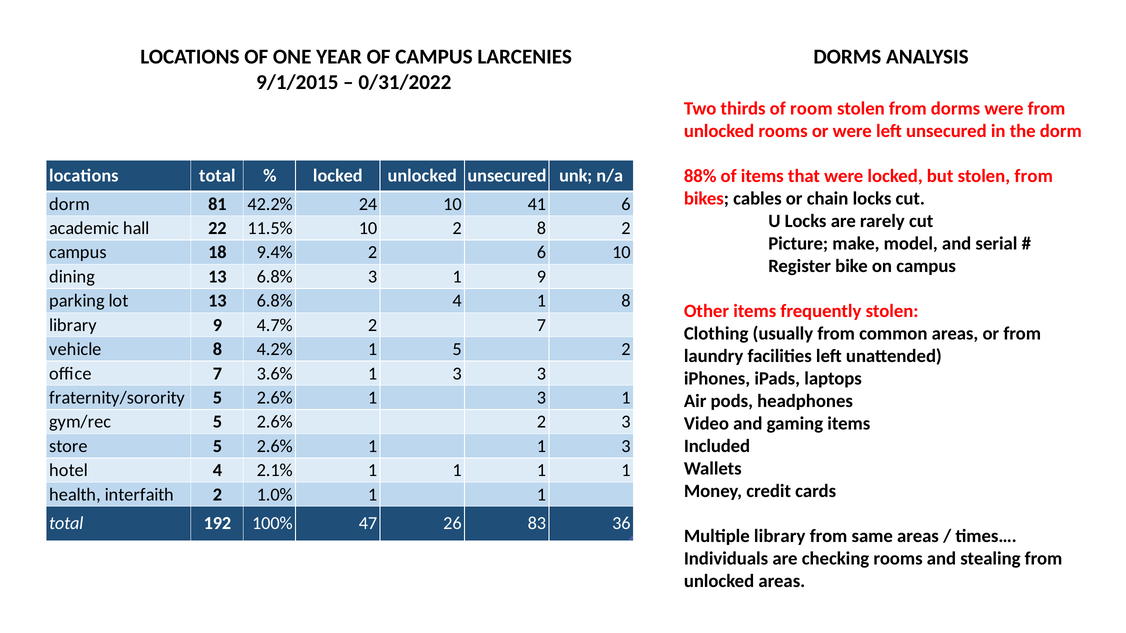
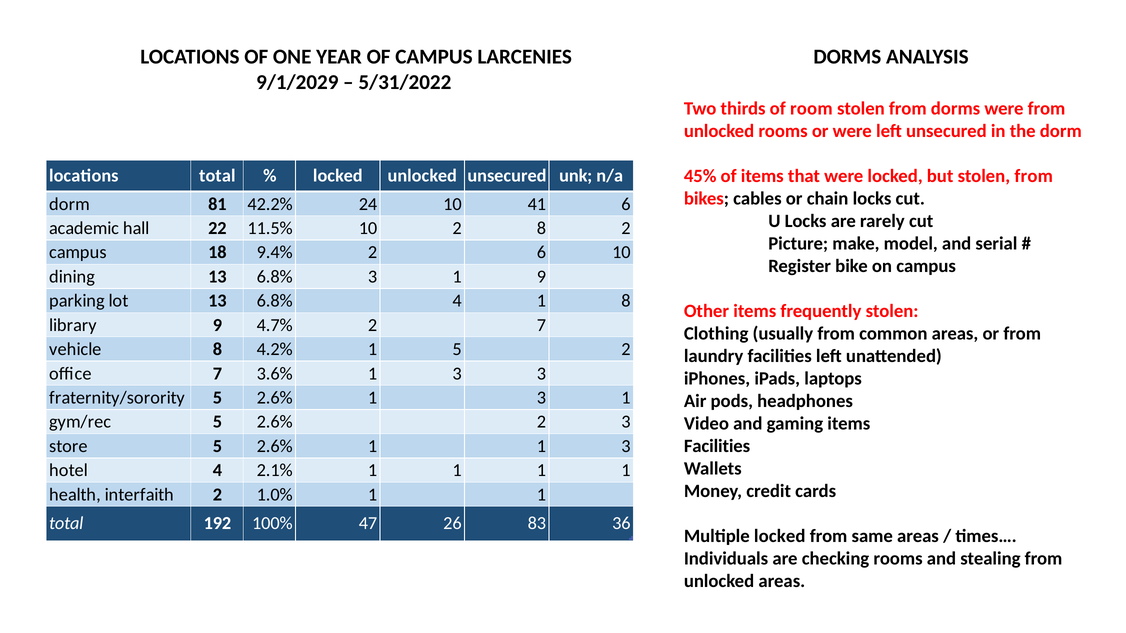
9/1/2015: 9/1/2015 -> 9/1/2029
0/31/2022: 0/31/2022 -> 5/31/2022
88%: 88% -> 45%
Included at (717, 446): Included -> Facilities
Multiple library: library -> locked
